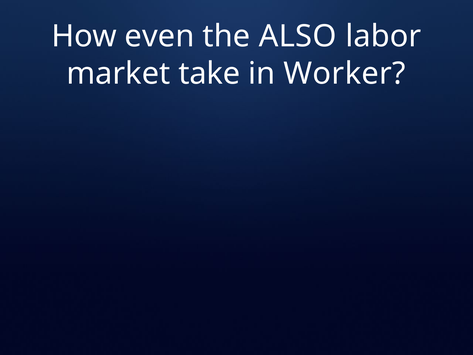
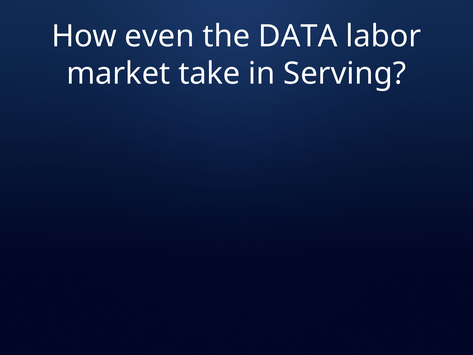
ALSO: ALSO -> DATA
Worker: Worker -> Serving
